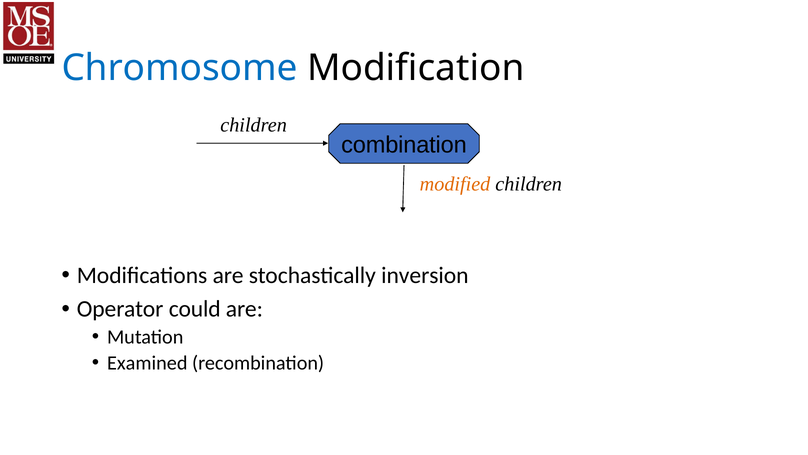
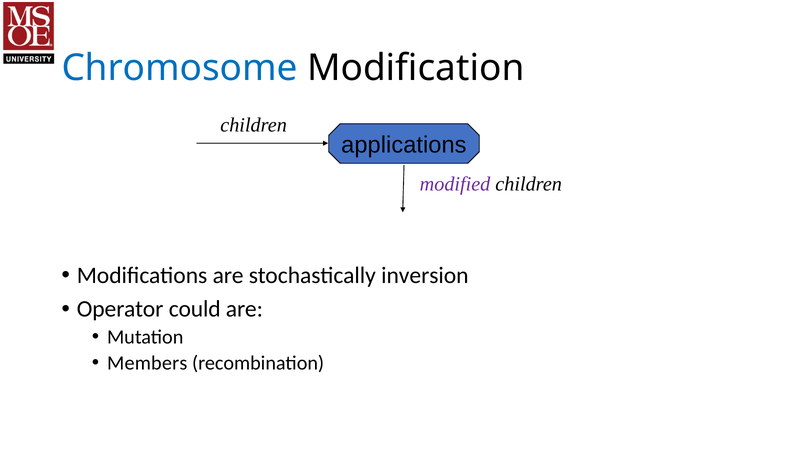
combination: combination -> applications
modified colour: orange -> purple
Examined: Examined -> Members
